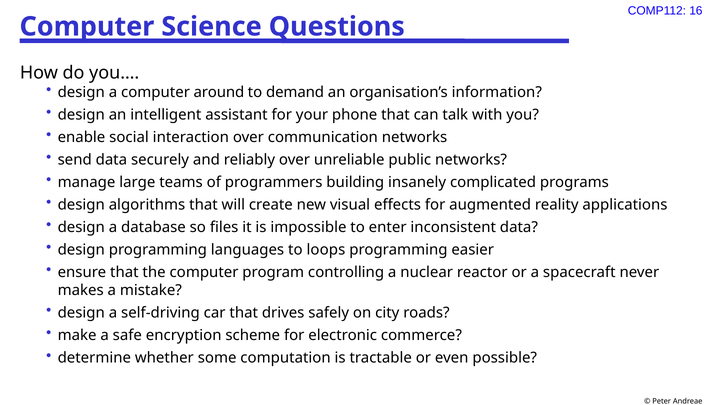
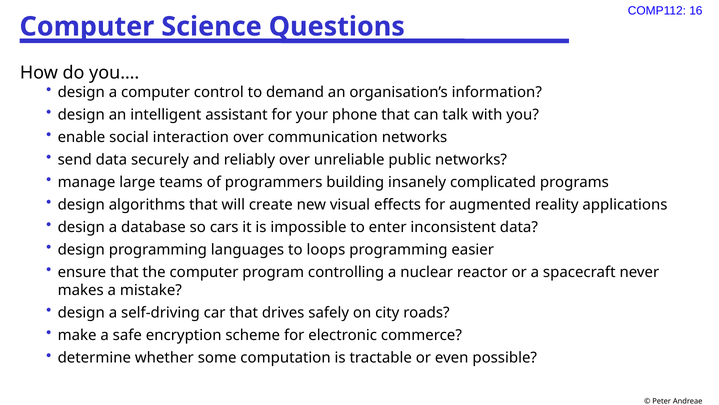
around: around -> control
files: files -> cars
